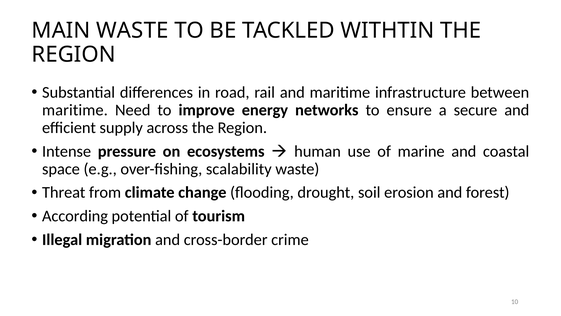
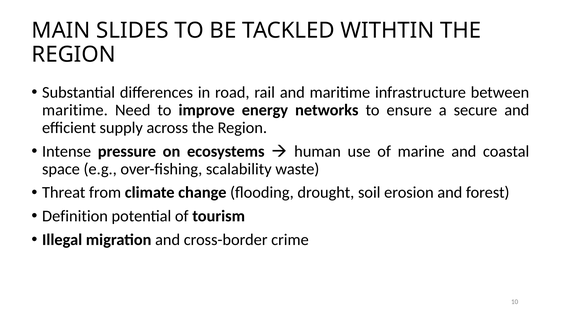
MAIN WASTE: WASTE -> SLIDES
According: According -> Definition
